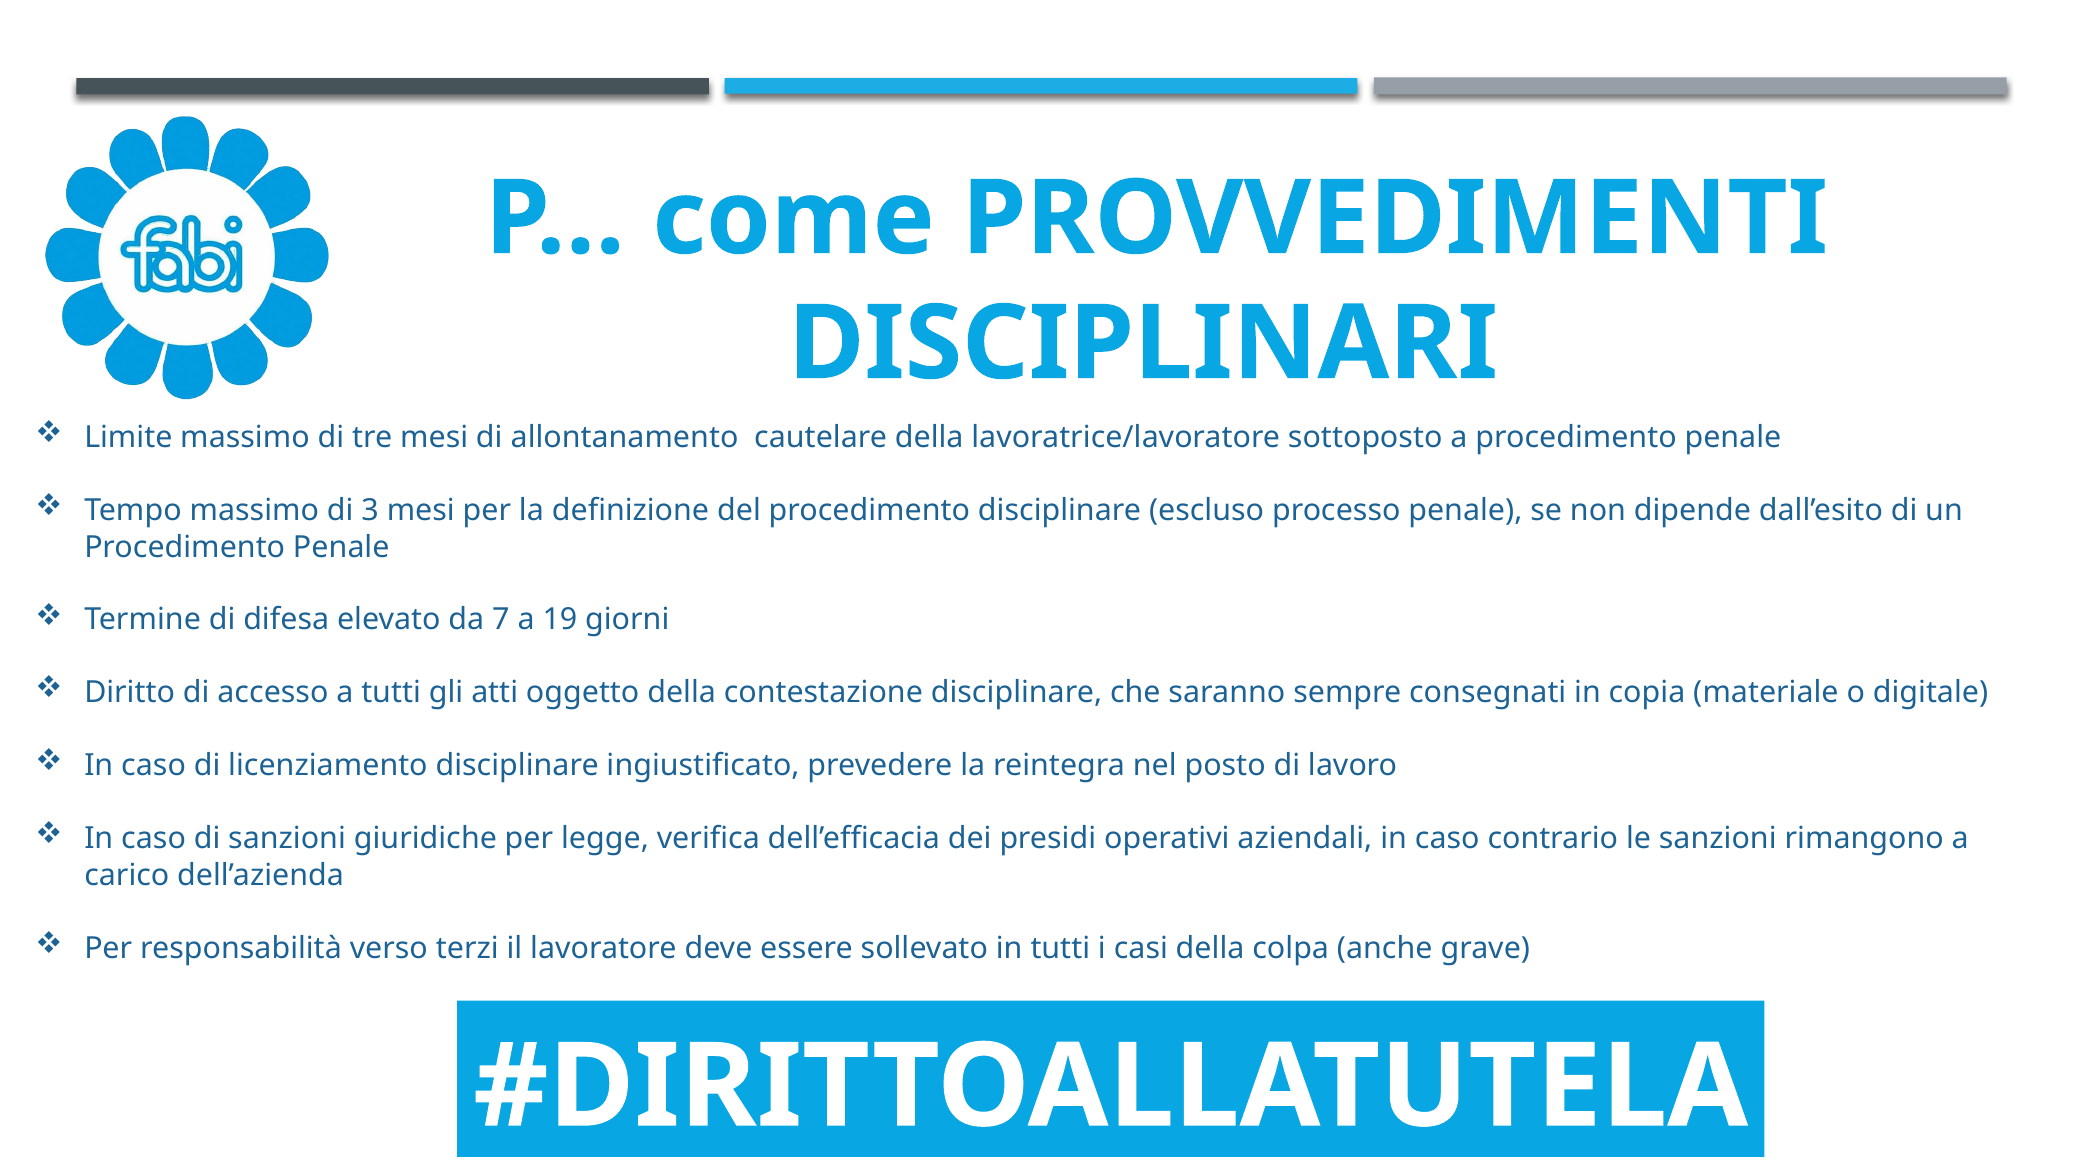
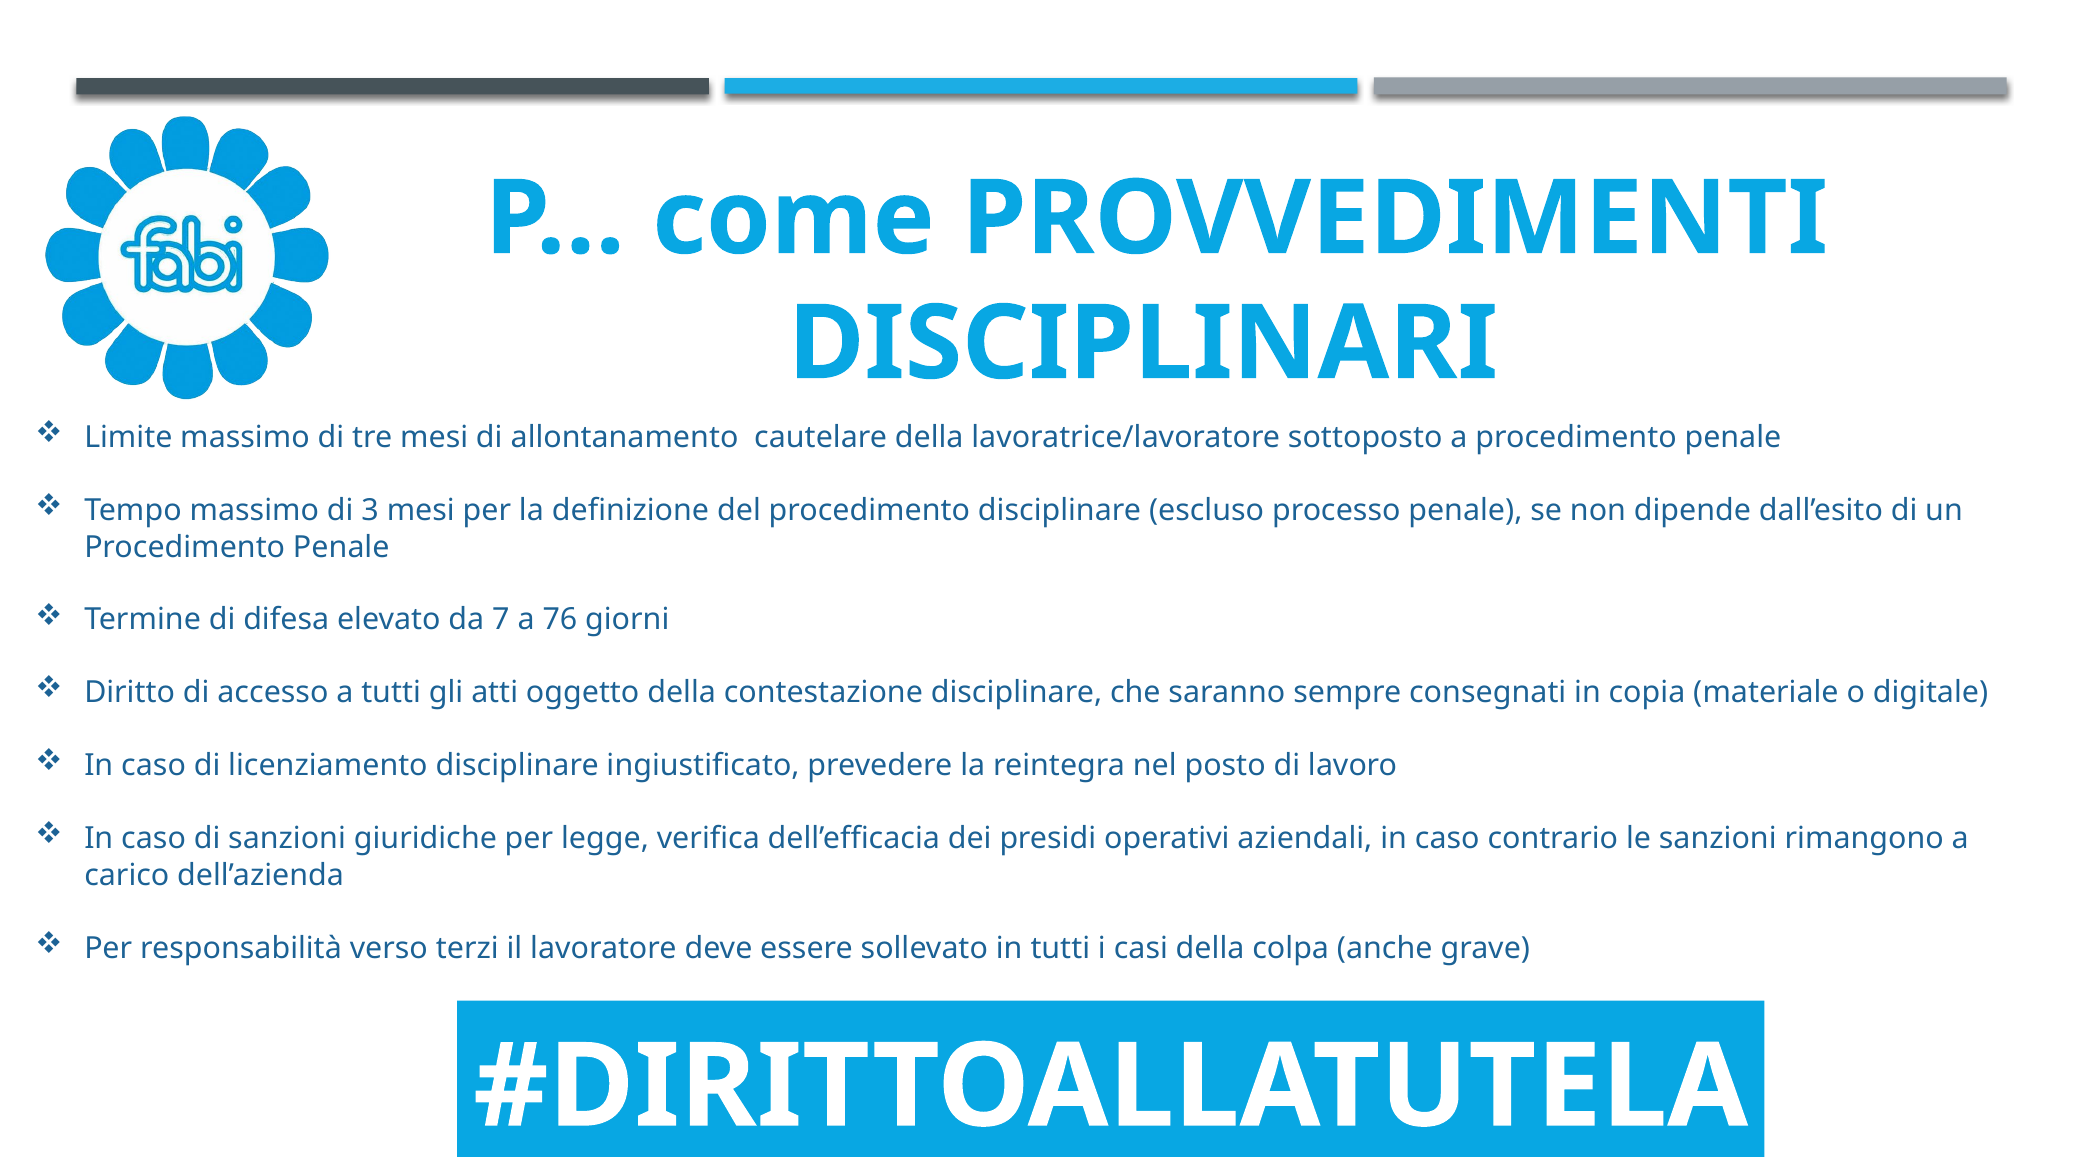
19: 19 -> 76
